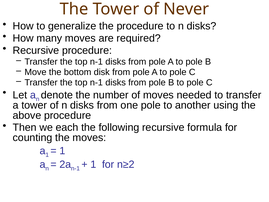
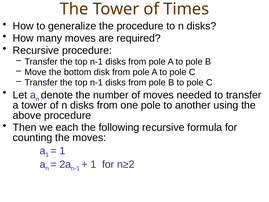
Never: Never -> Times
